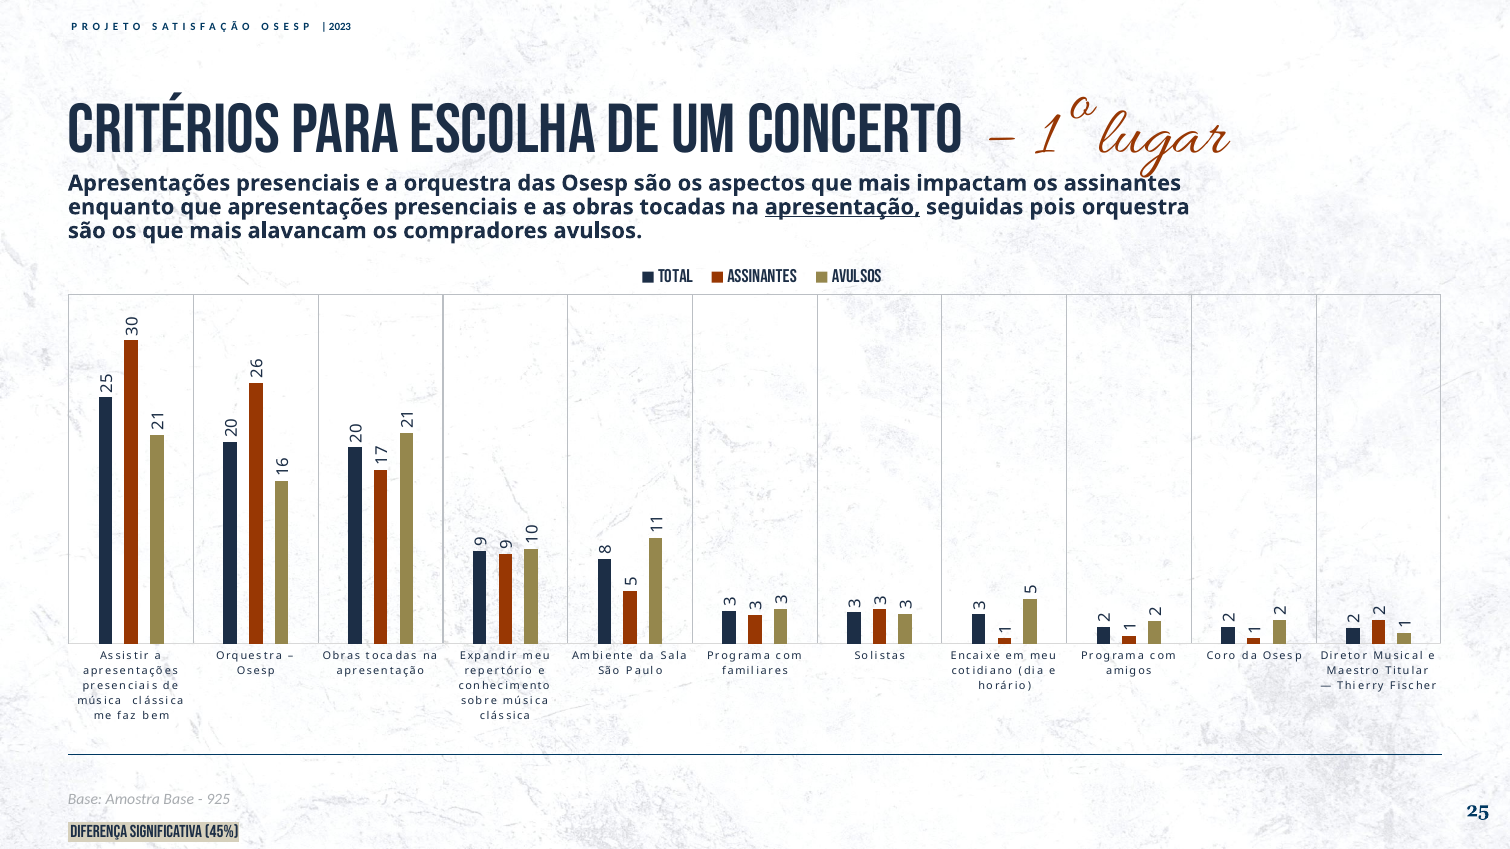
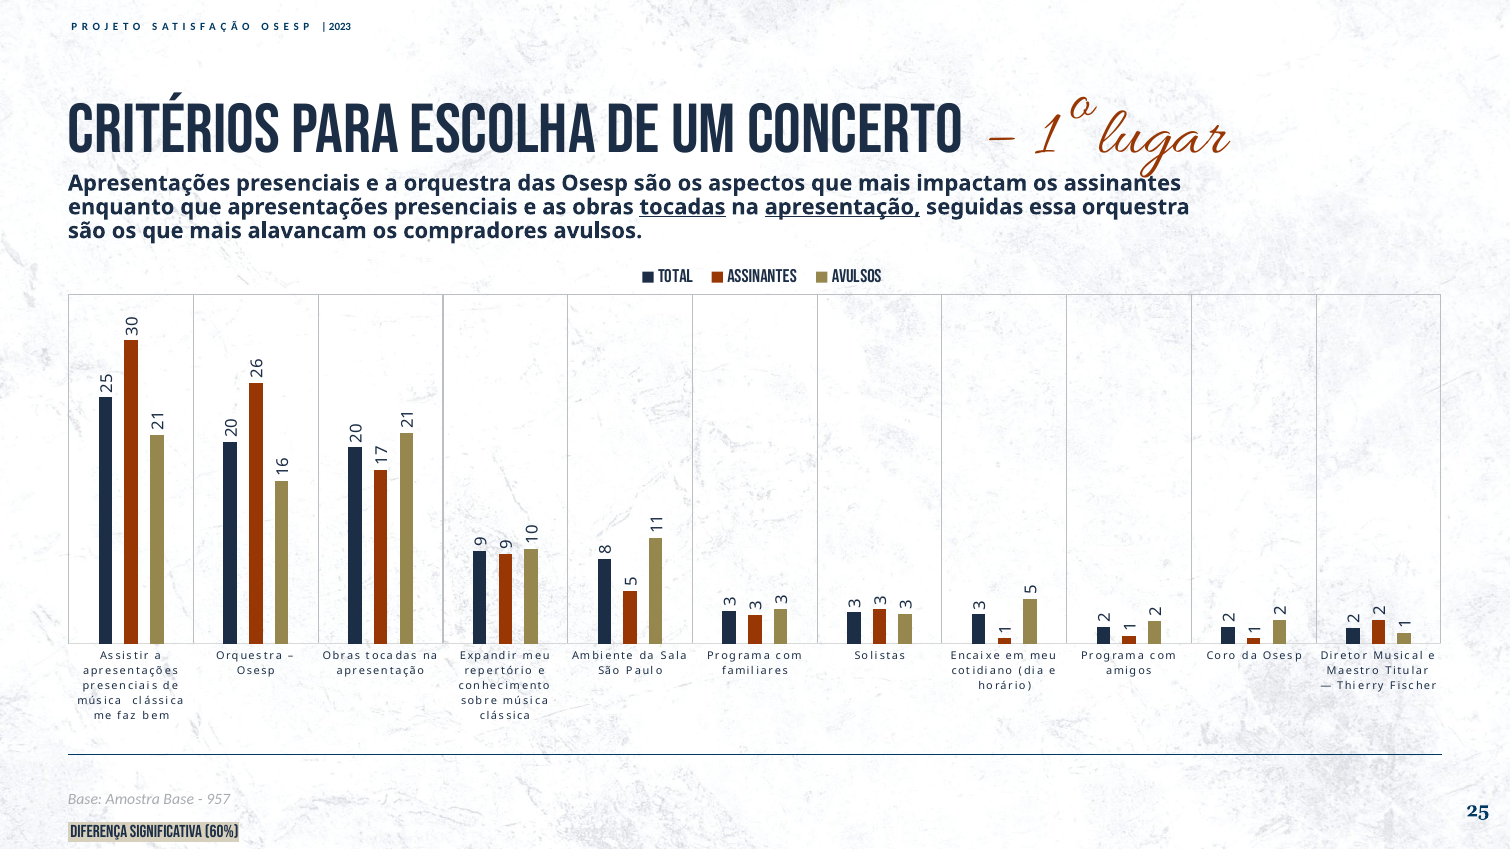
tocadas underline: none -> present
pois: pois -> essa
925: 925 -> 957
45%: 45% -> 60%
